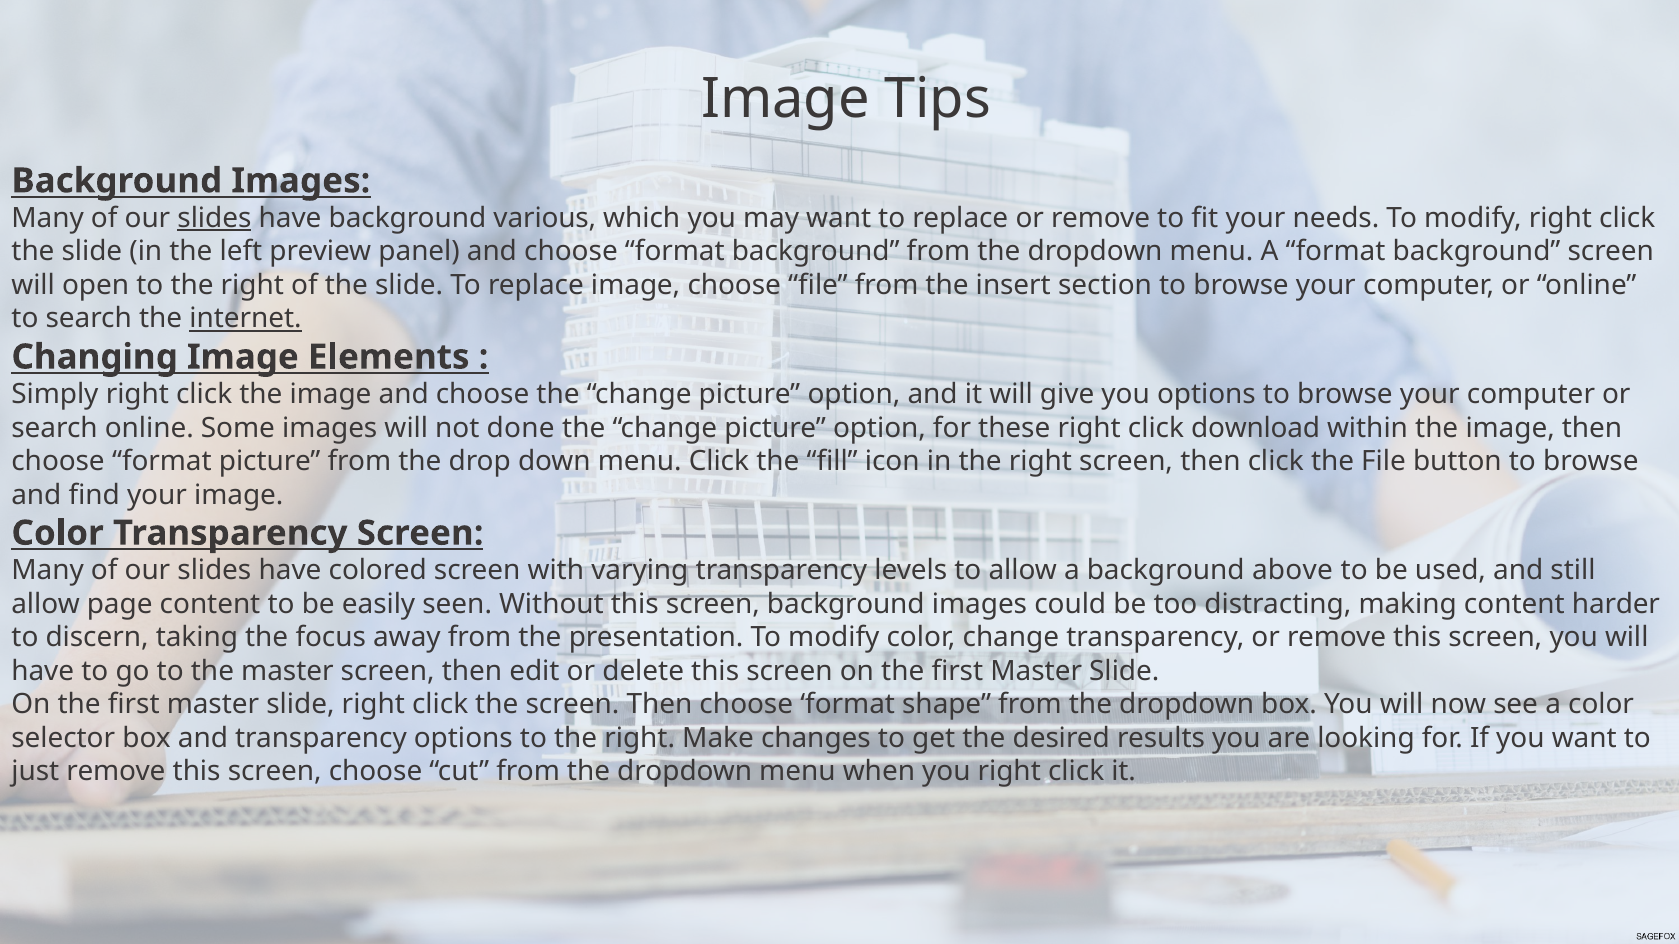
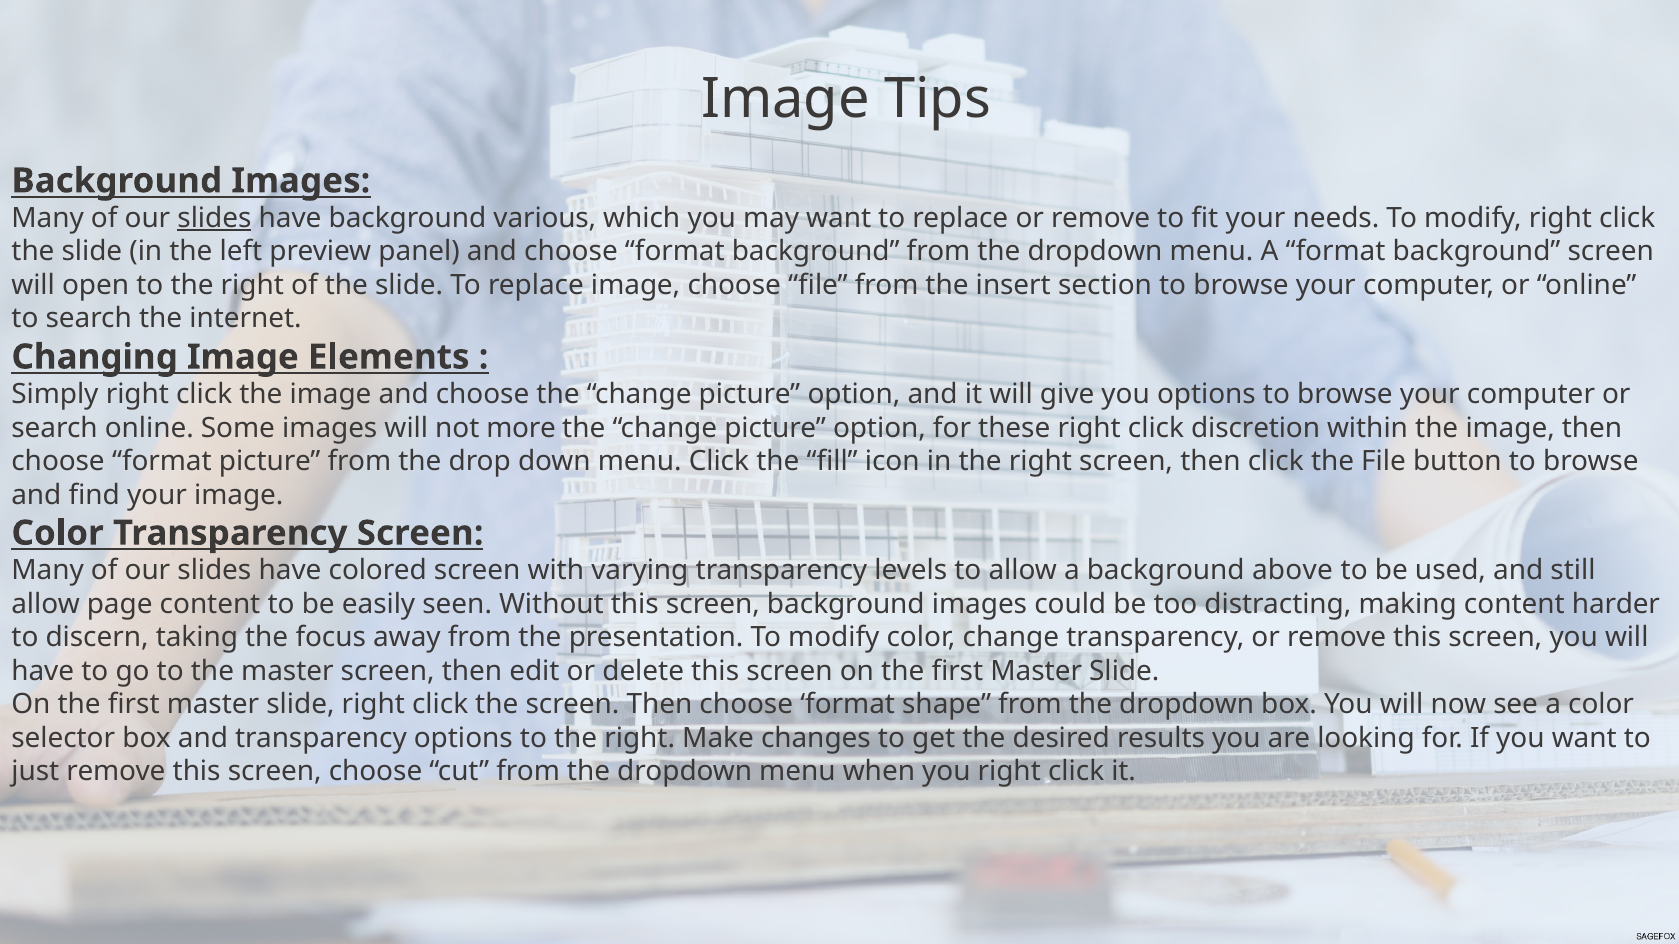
internet underline: present -> none
done: done -> more
download: download -> discretion
